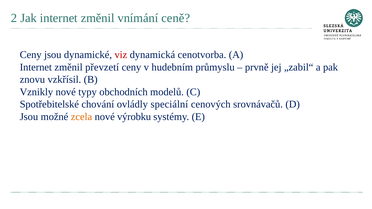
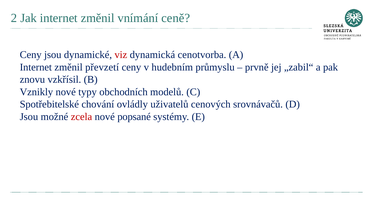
speciální: speciální -> uživatelů
zcela colour: orange -> red
výrobku: výrobku -> popsané
